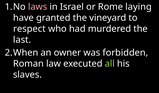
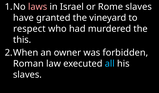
Rome laying: laying -> slaves
last: last -> this
all colour: light green -> light blue
